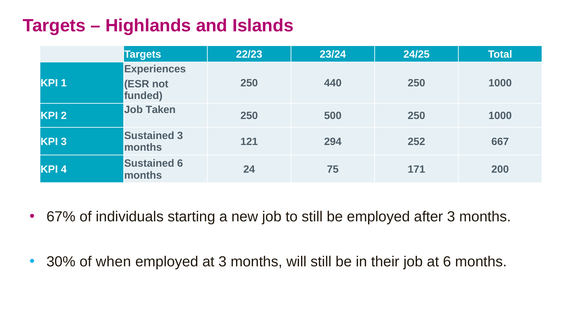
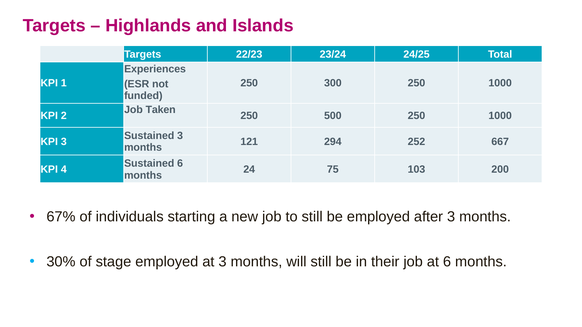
440: 440 -> 300
171: 171 -> 103
when: when -> stage
